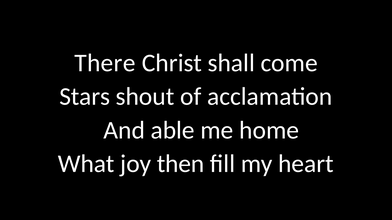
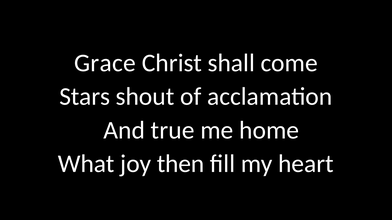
There: There -> Grace
able: able -> true
